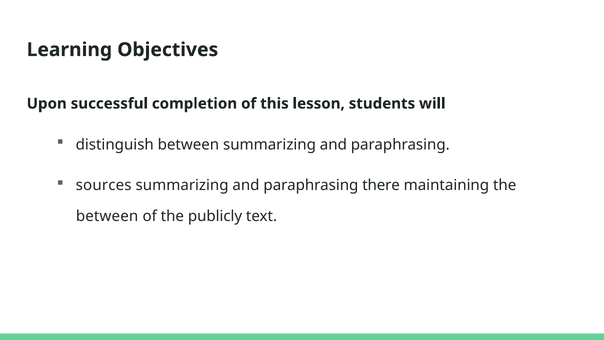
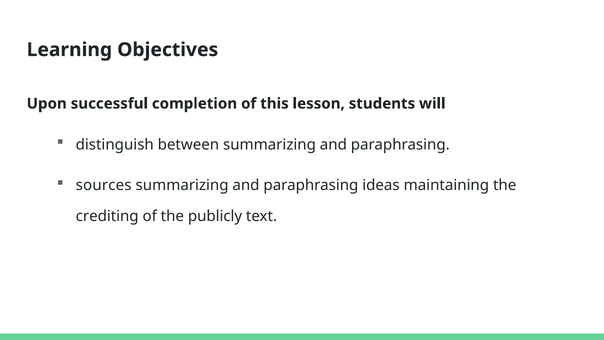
there: there -> ideas
between at (107, 216): between -> crediting
